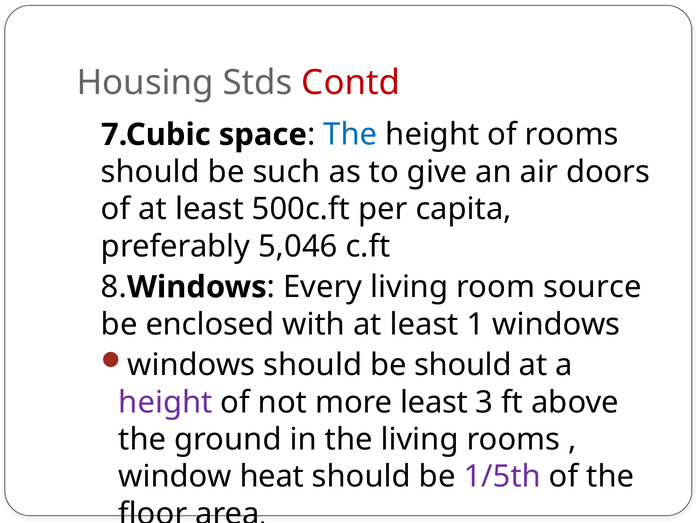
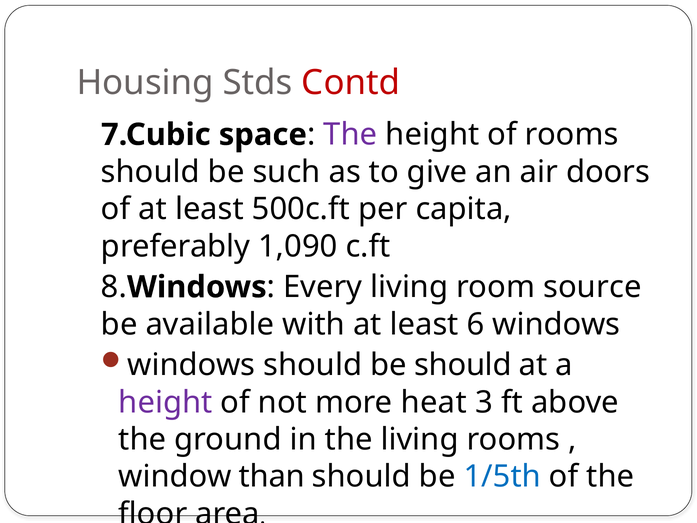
The at (350, 135) colour: blue -> purple
5,046: 5,046 -> 1,090
enclosed: enclosed -> available
1: 1 -> 6
more least: least -> heat
heat: heat -> than
1/5th colour: purple -> blue
